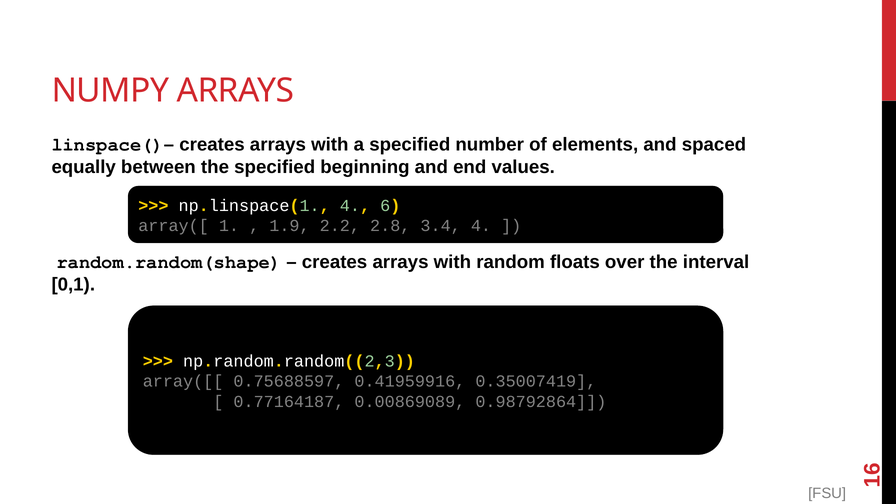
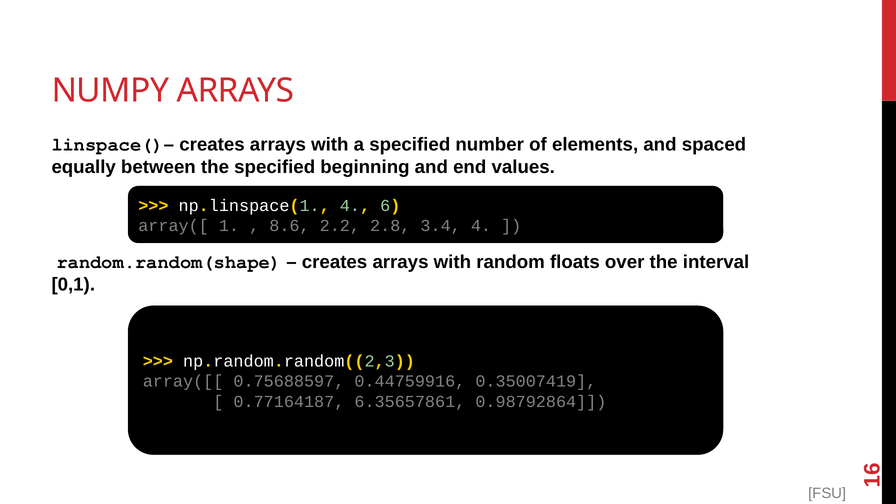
1.9: 1.9 -> 8.6
0.41959916: 0.41959916 -> 0.44759916
0.00869089: 0.00869089 -> 6.35657861
